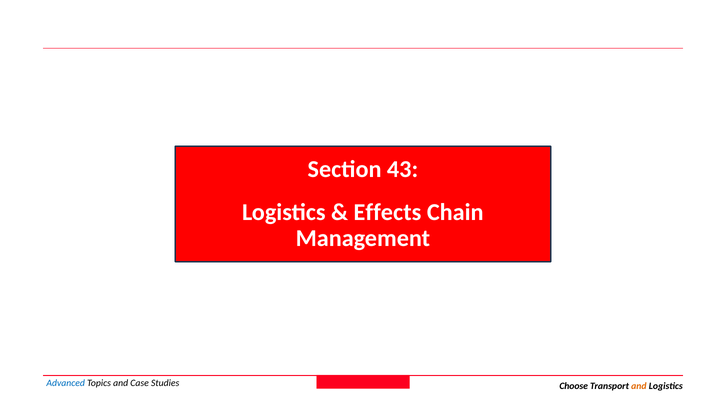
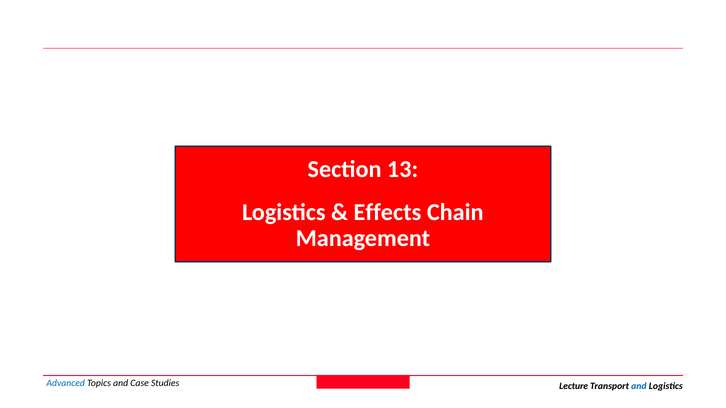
43: 43 -> 13
Choose: Choose -> Lecture
and at (639, 387) colour: orange -> blue
